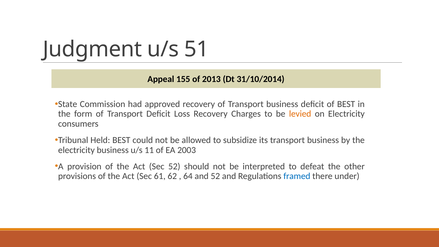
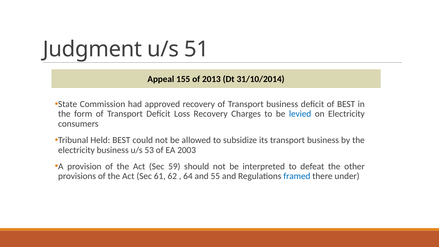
levied colour: orange -> blue
11: 11 -> 53
Sec 52: 52 -> 59
and 52: 52 -> 55
